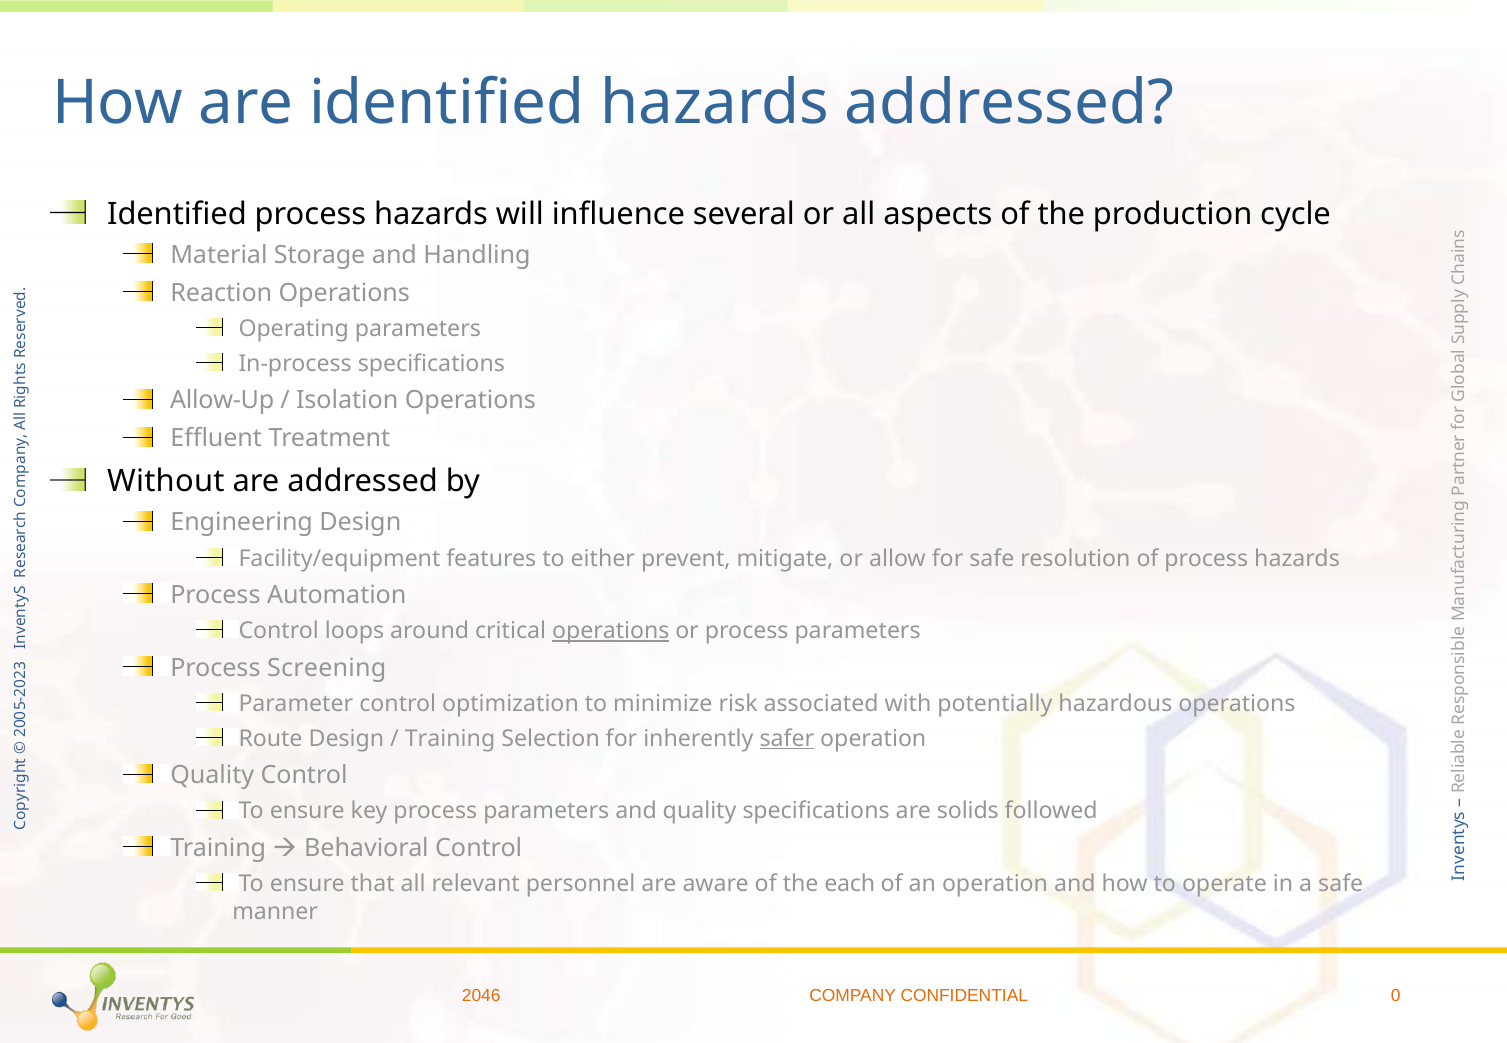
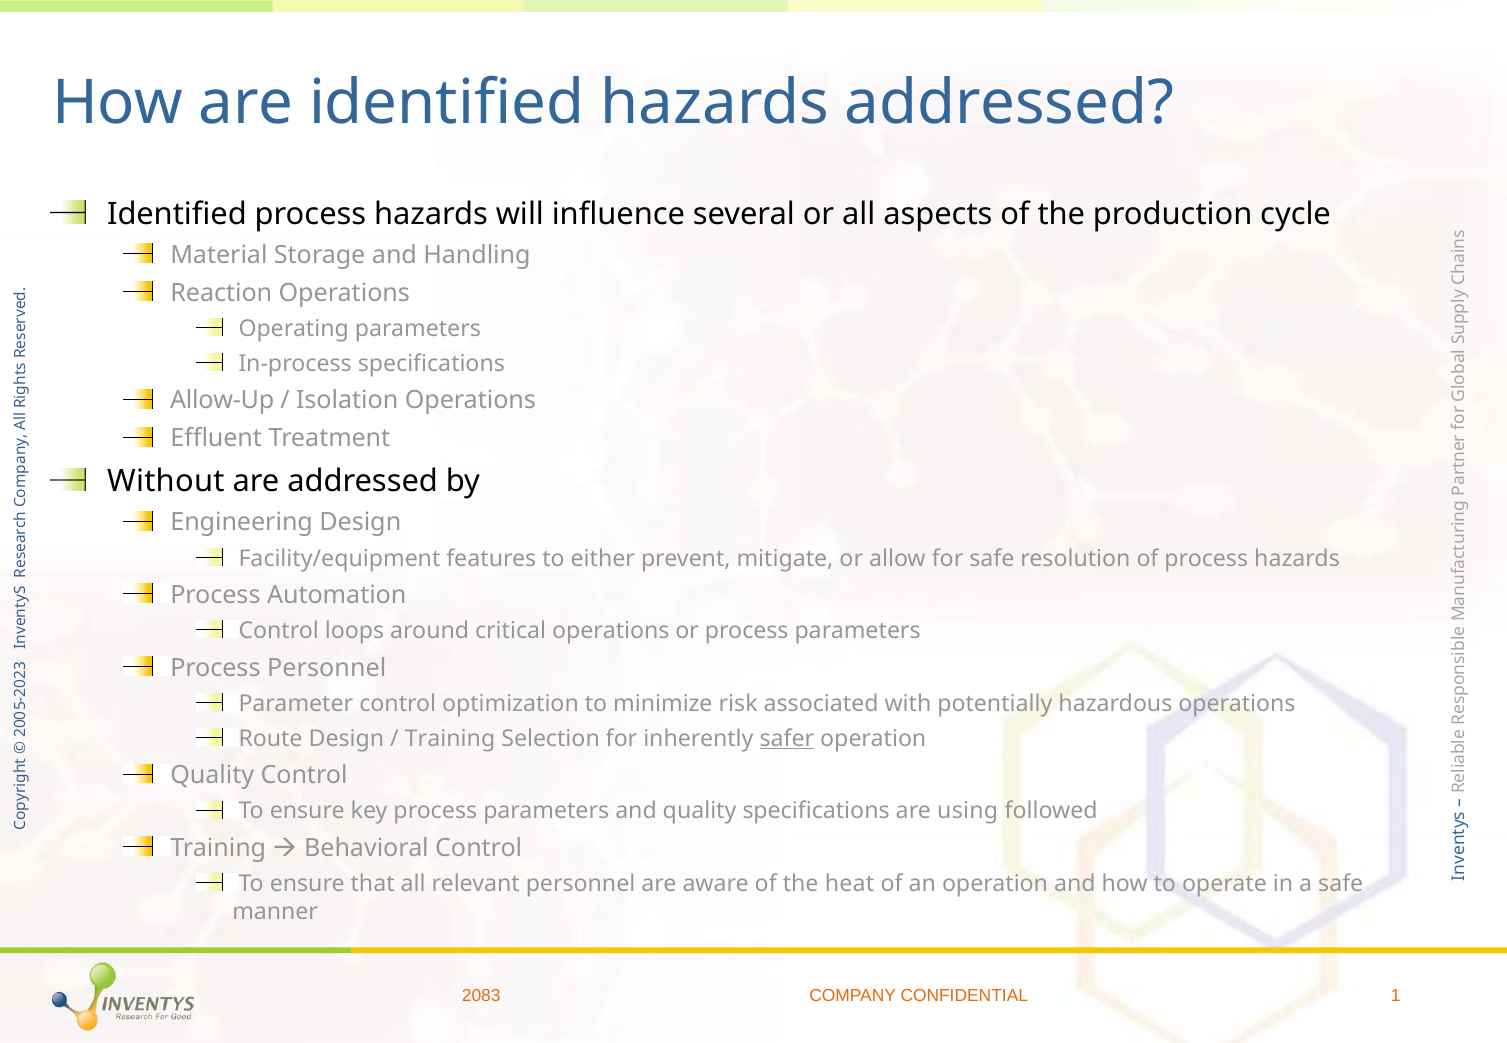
operations at (611, 631) underline: present -> none
Process Screening: Screening -> Personnel
solids: solids -> using
each: each -> heat
2046: 2046 -> 2083
CONFIDENTIAL 0: 0 -> 1
